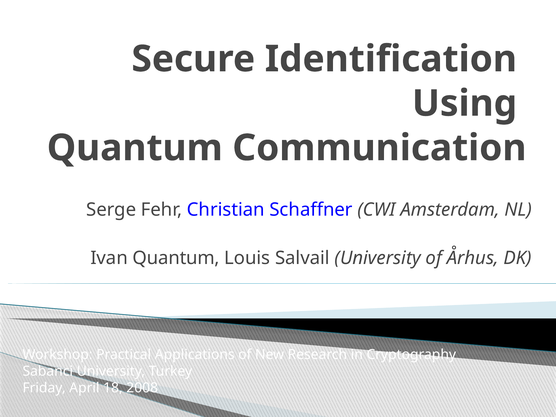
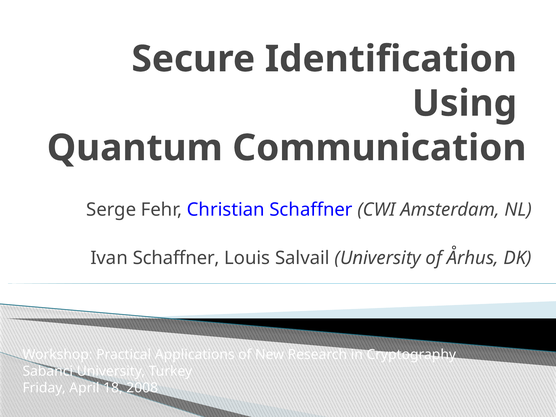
Ivan Quantum: Quantum -> Schaffner
